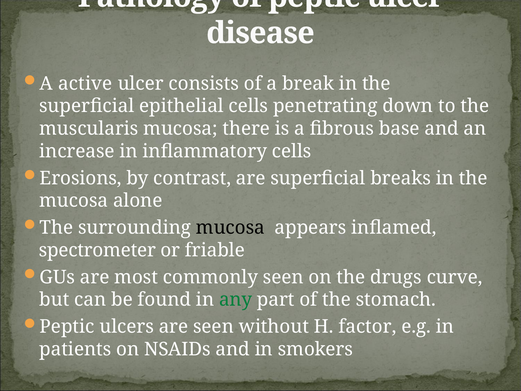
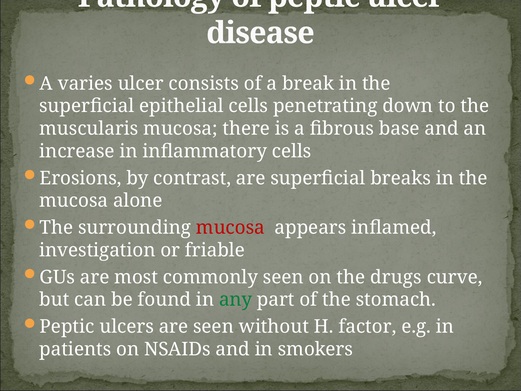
active: active -> varies
mucosa at (230, 227) colour: black -> red
spectrometer: spectrometer -> investigation
